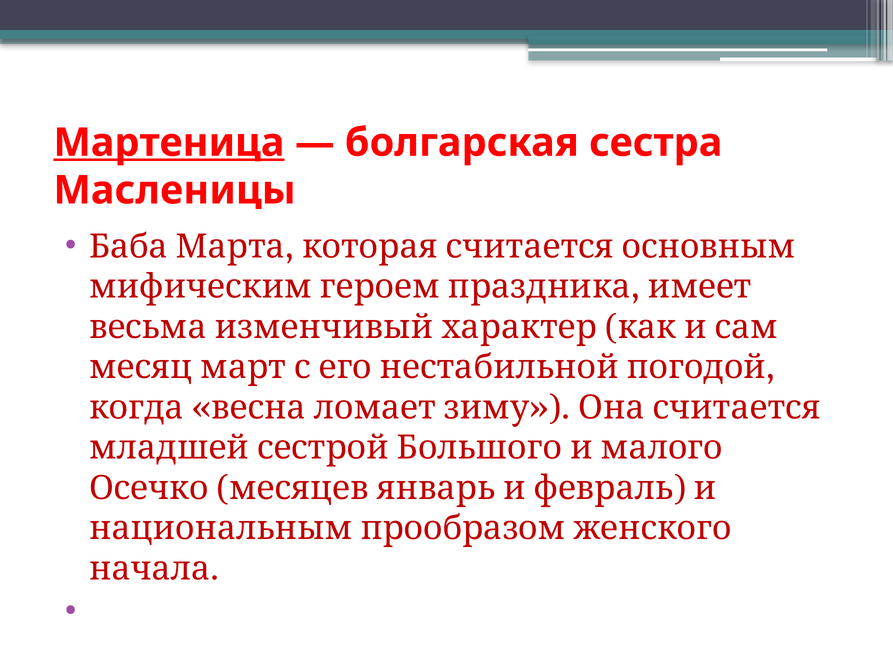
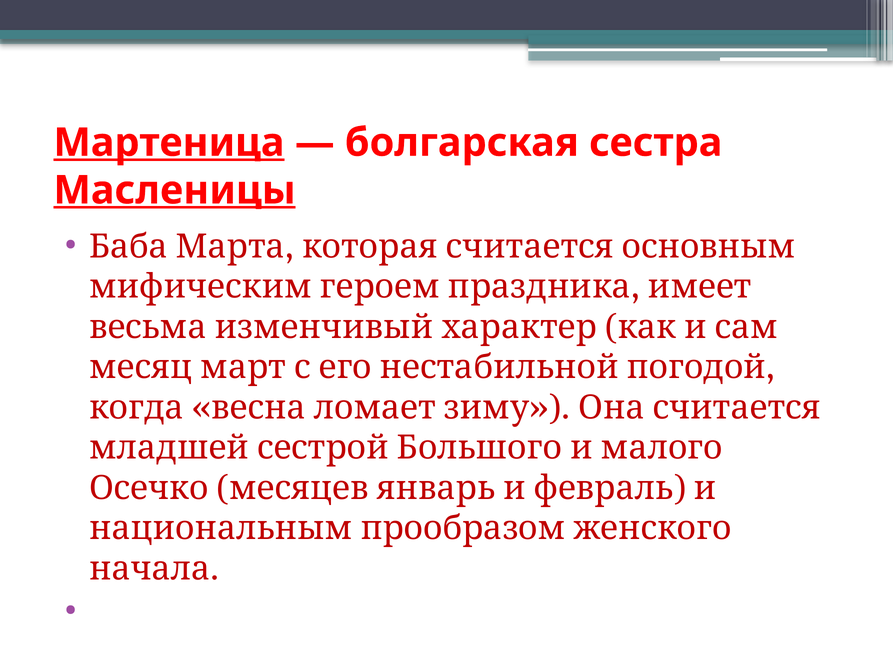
Масленицы underline: none -> present
